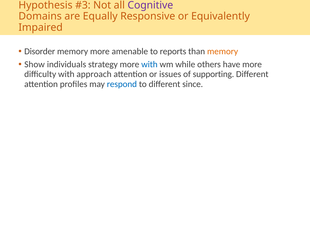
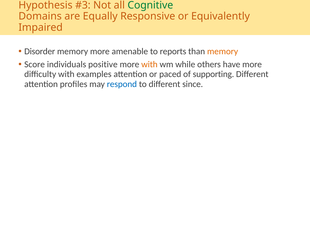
Cognitive colour: purple -> green
Show: Show -> Score
strategy: strategy -> positive
with at (149, 64) colour: blue -> orange
approach: approach -> examples
issues: issues -> paced
